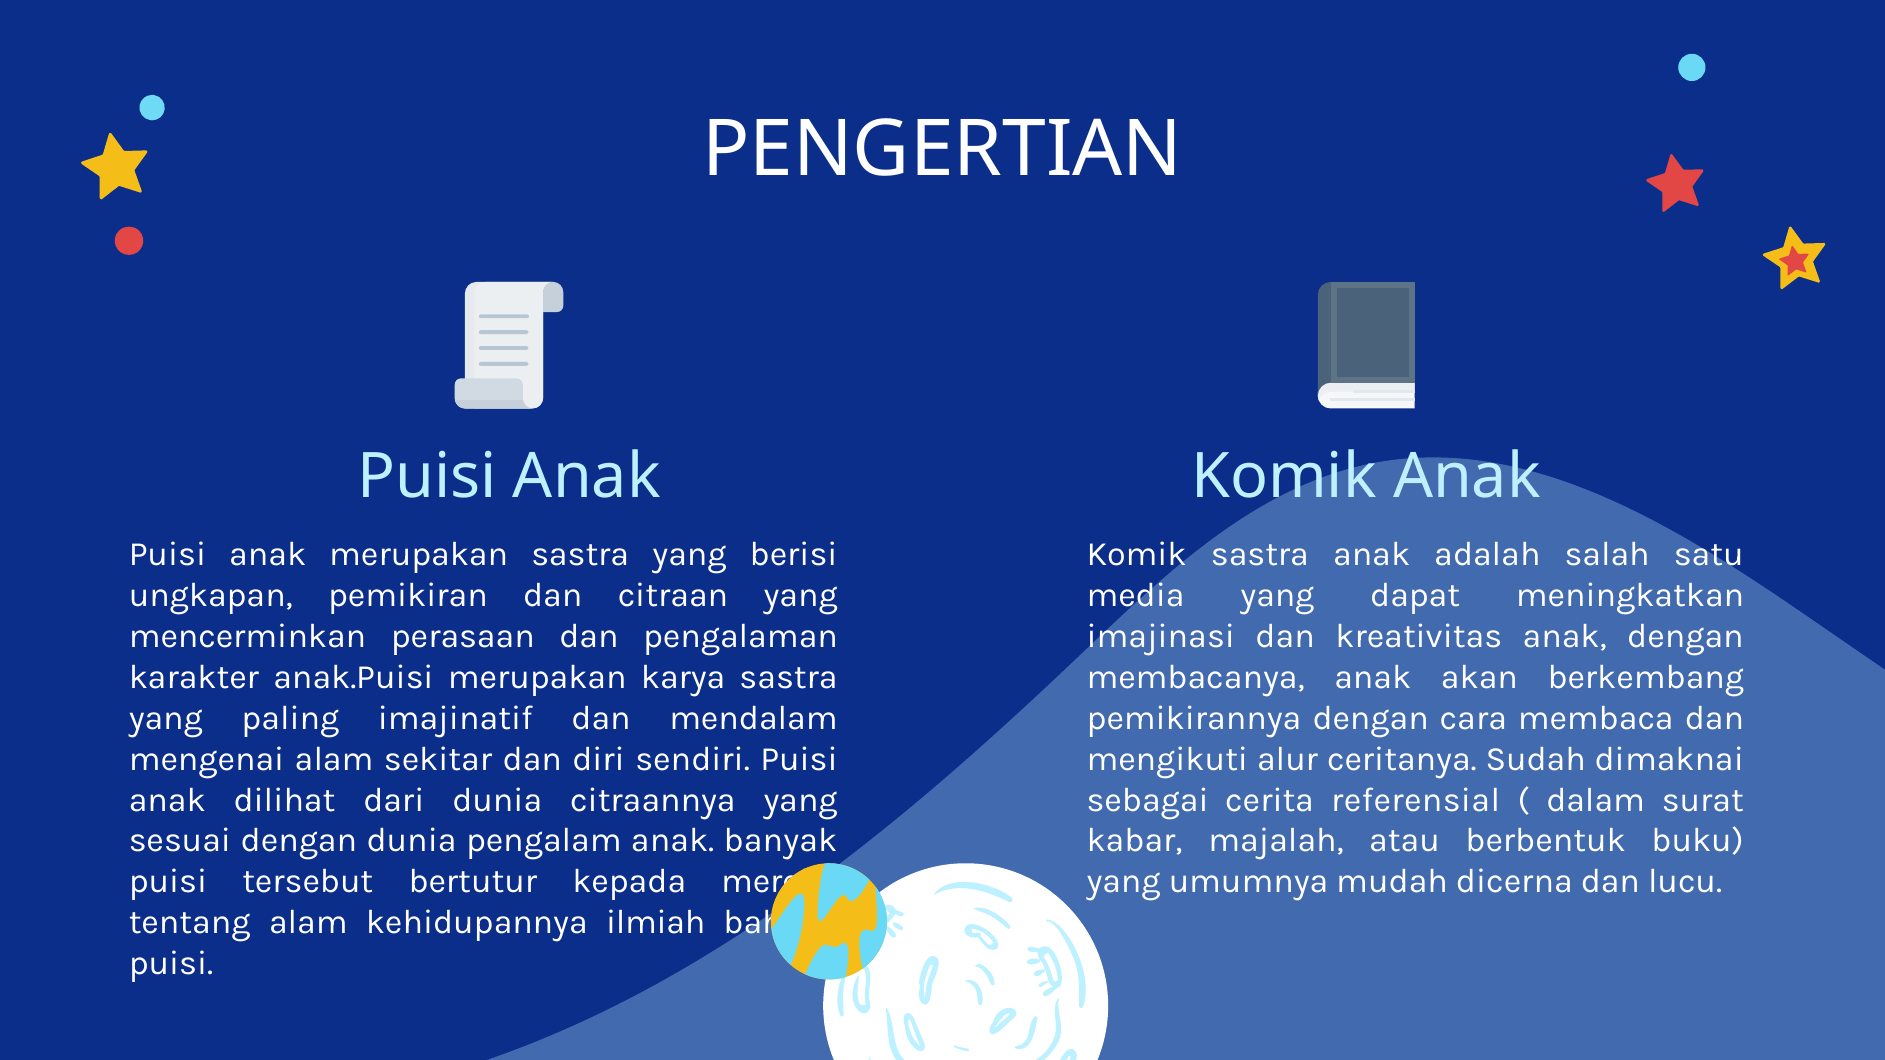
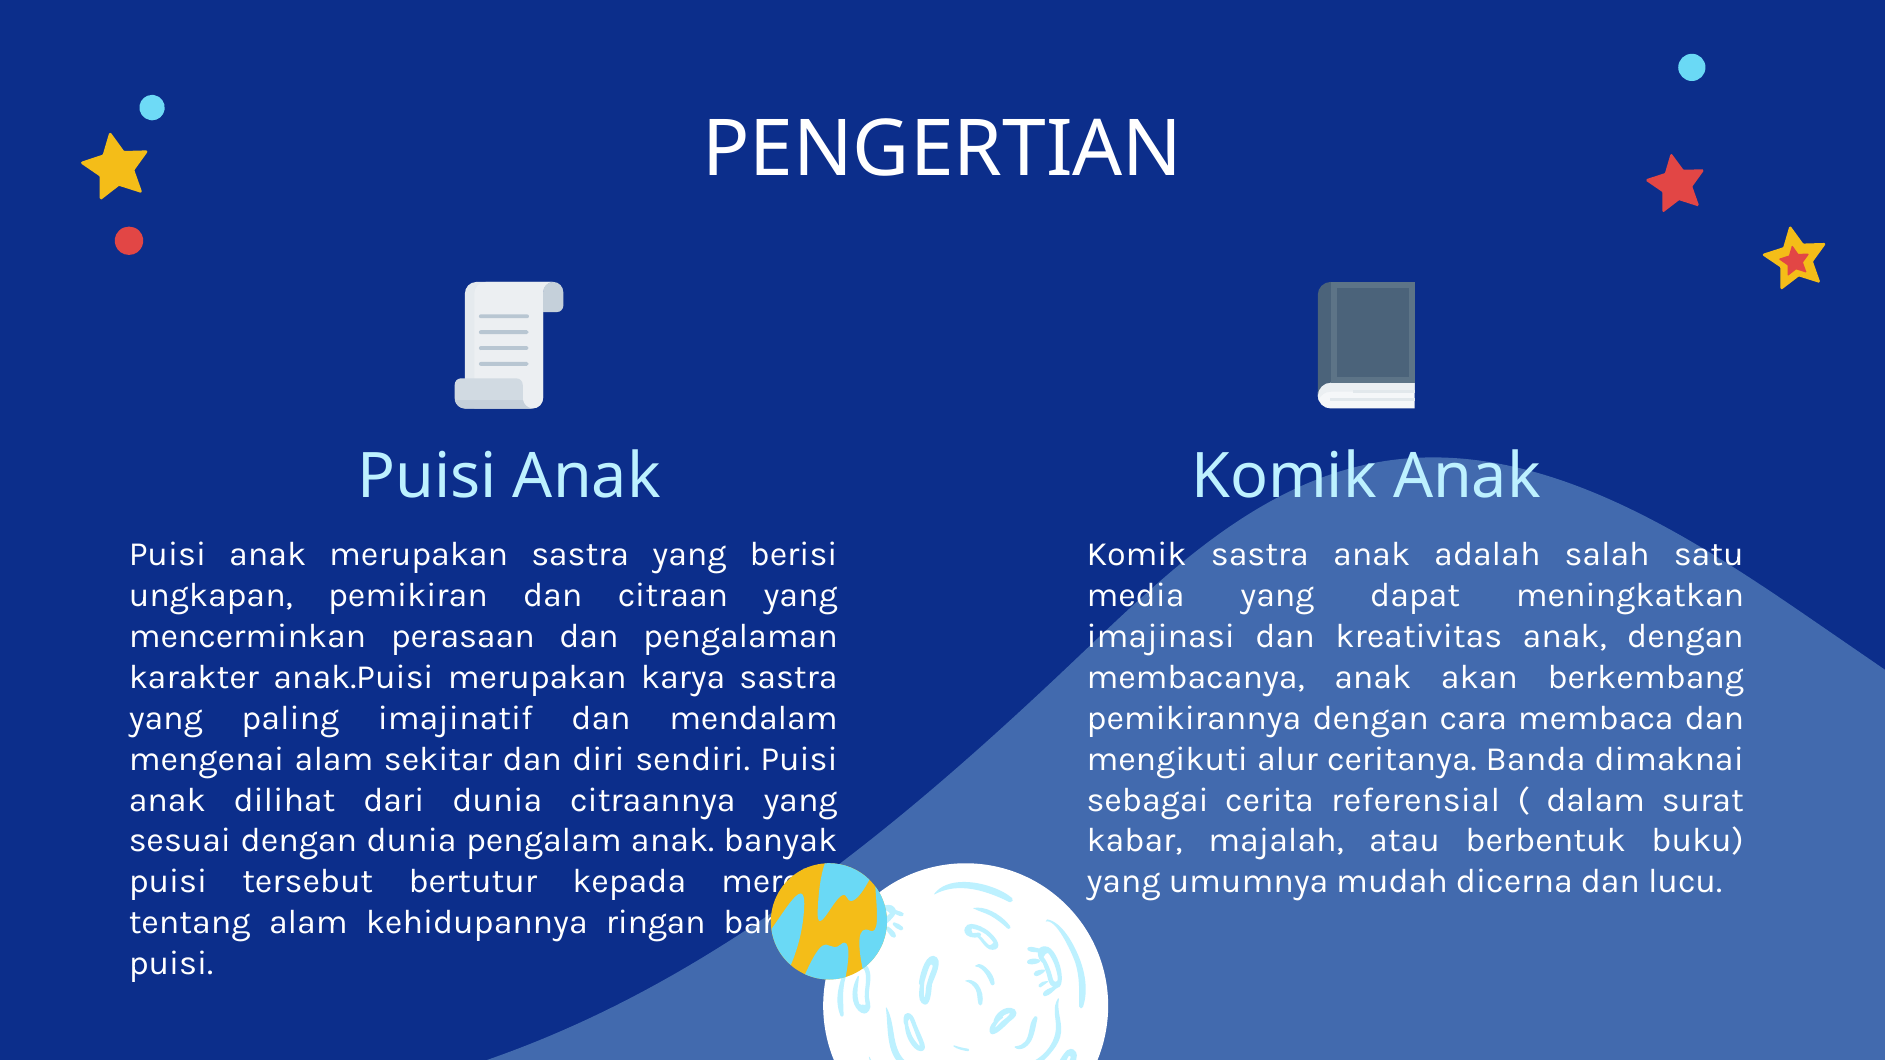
Sudah: Sudah -> Banda
ilmiah: ilmiah -> ringan
